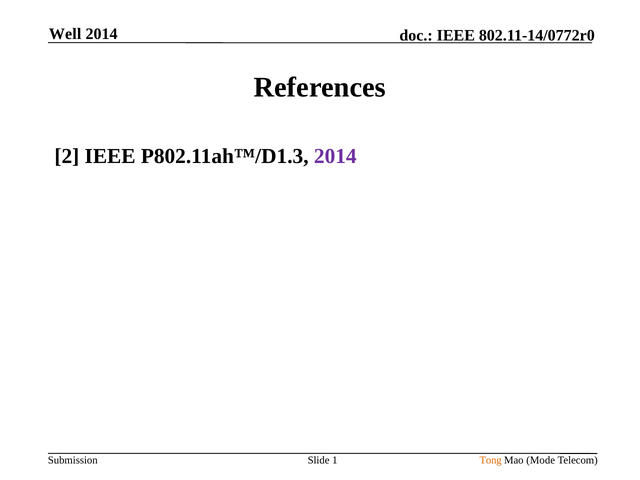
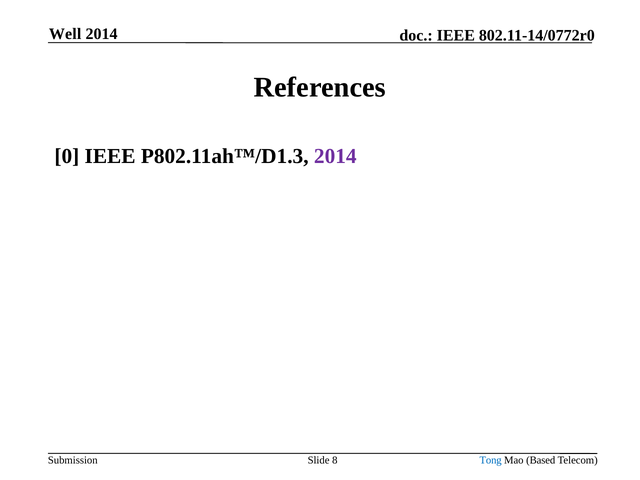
2: 2 -> 0
1: 1 -> 8
Tong colour: orange -> blue
Mode: Mode -> Based
